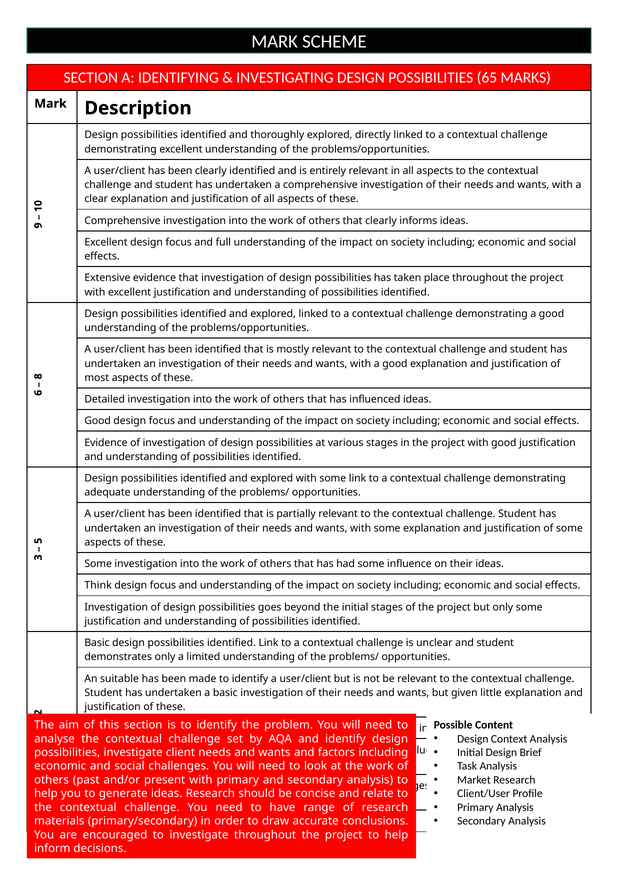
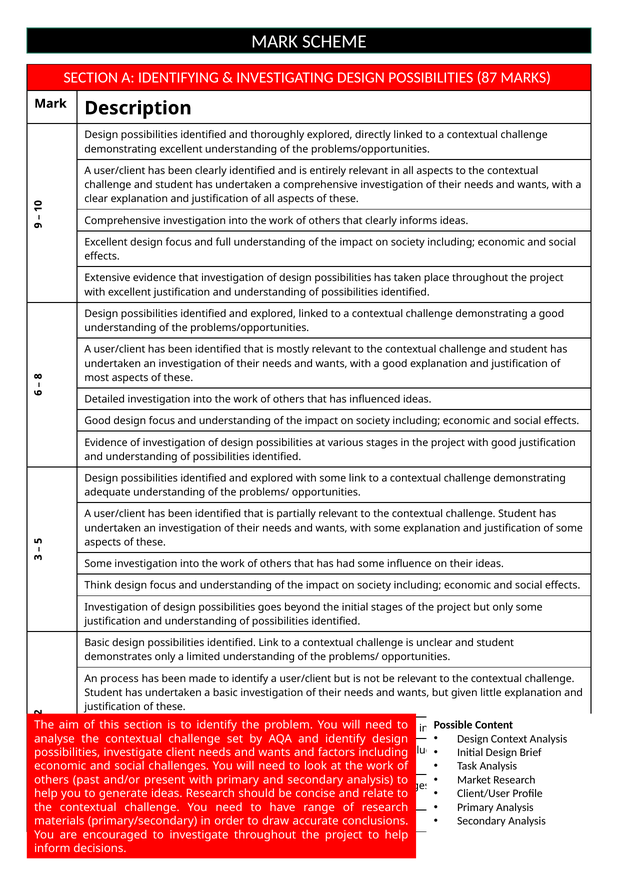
65: 65 -> 87
suitable: suitable -> process
